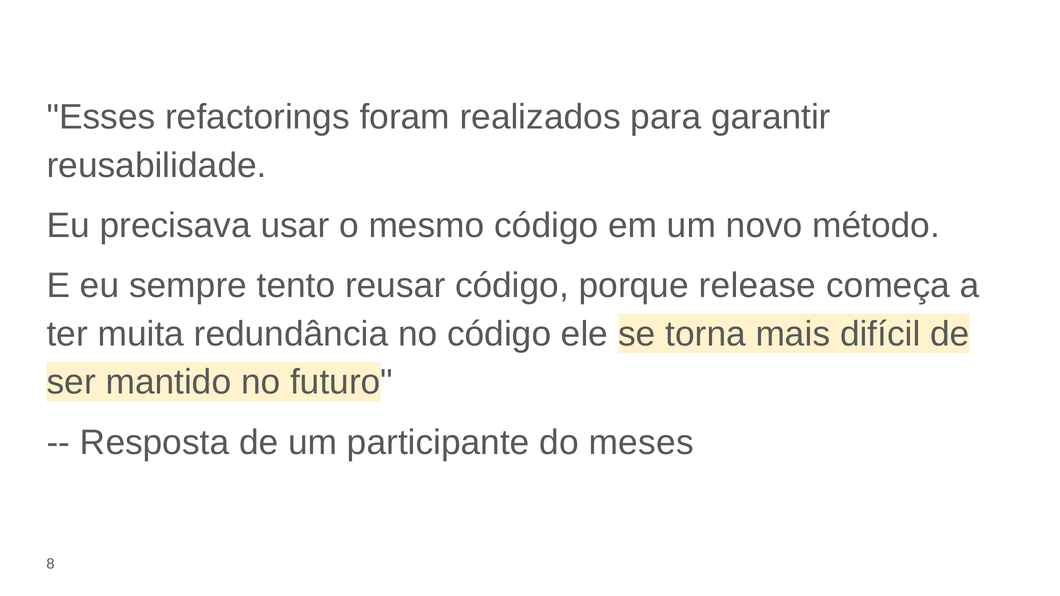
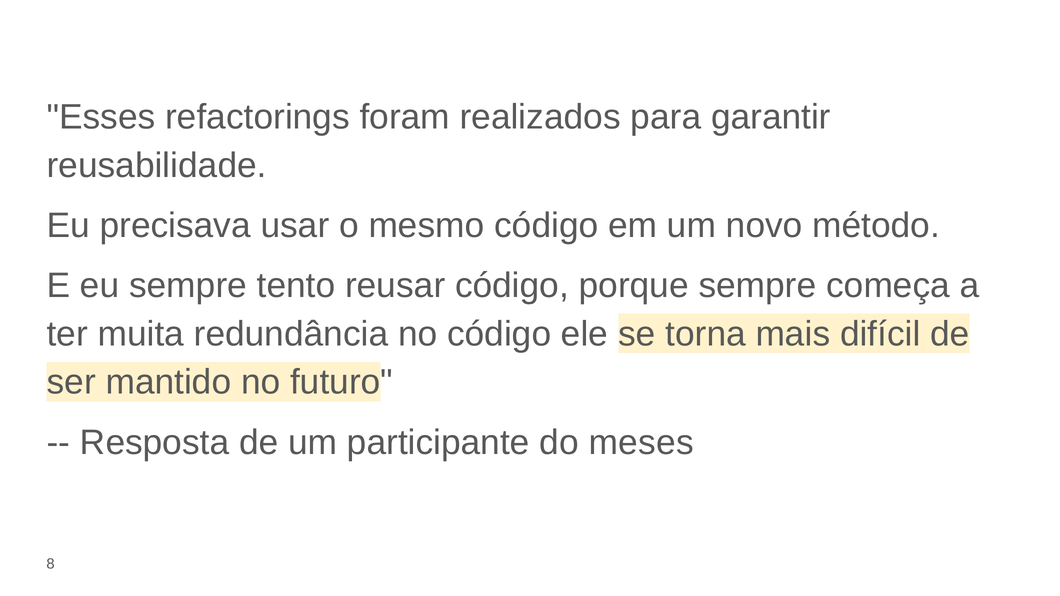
porque release: release -> sempre
